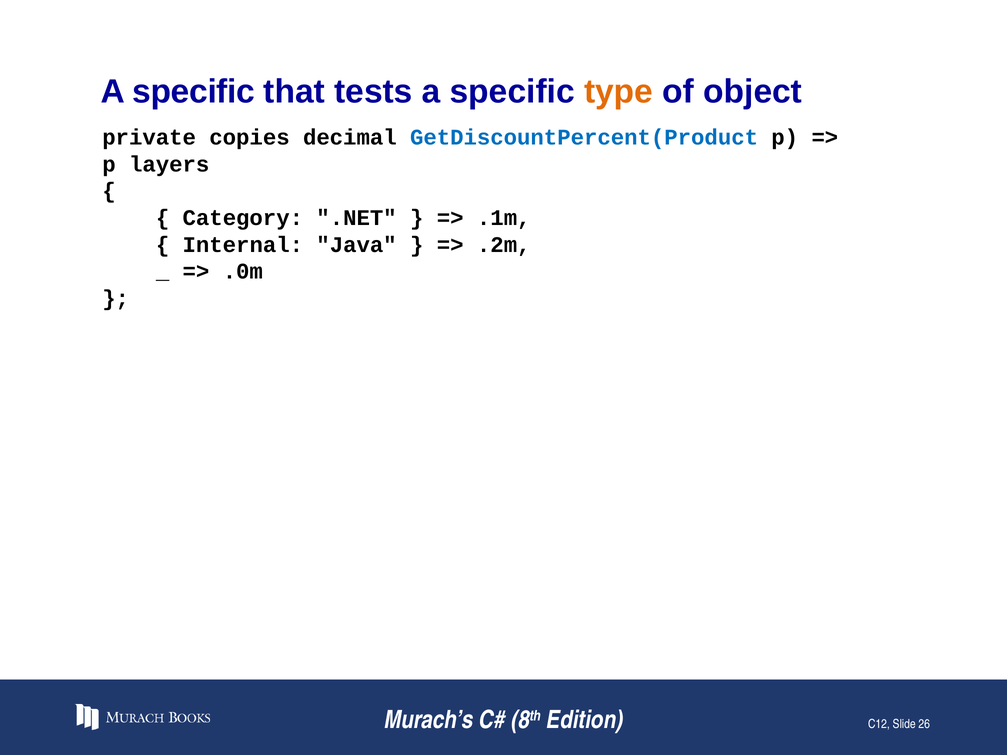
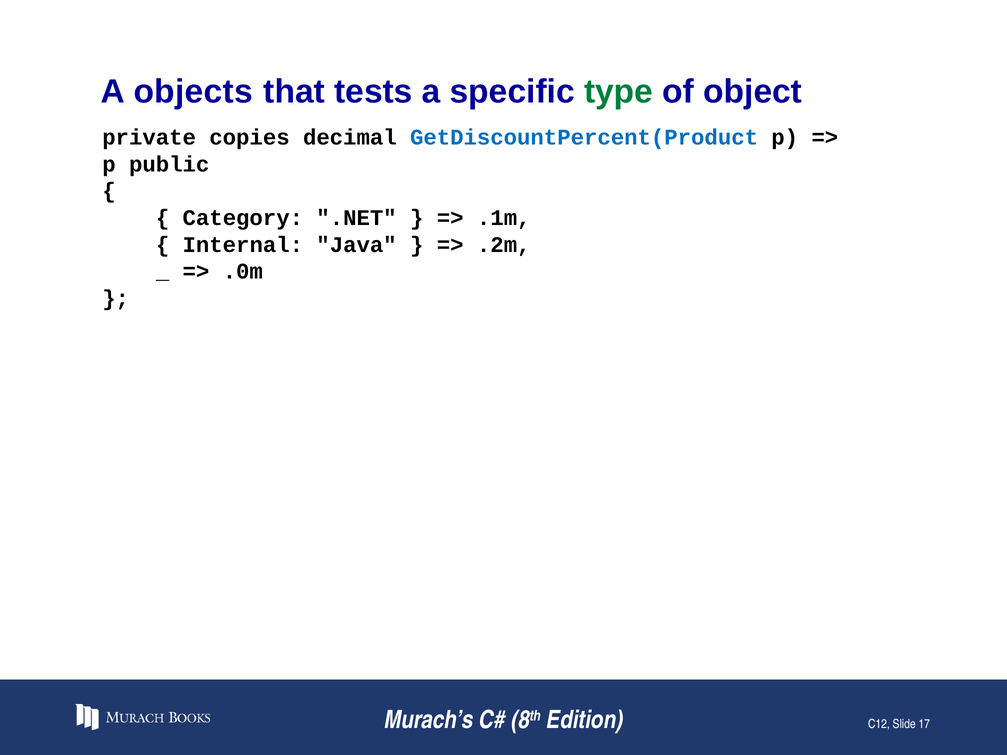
specific at (194, 91): specific -> objects
type colour: orange -> green
layers: layers -> public
26: 26 -> 17
